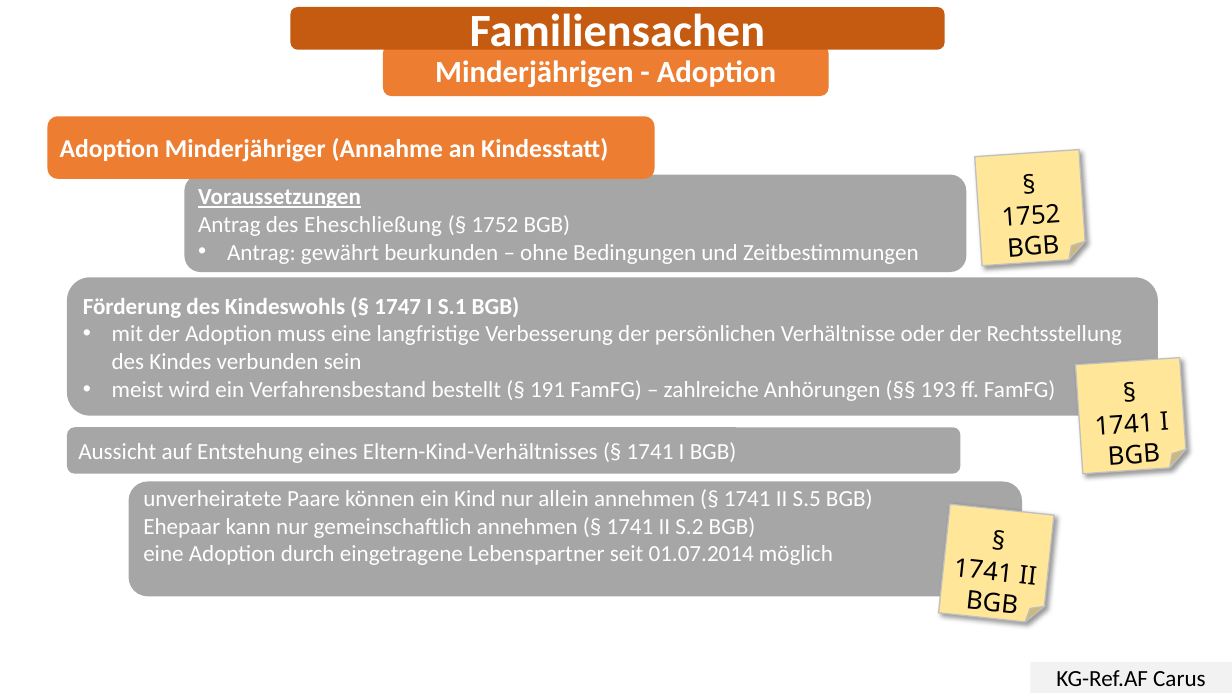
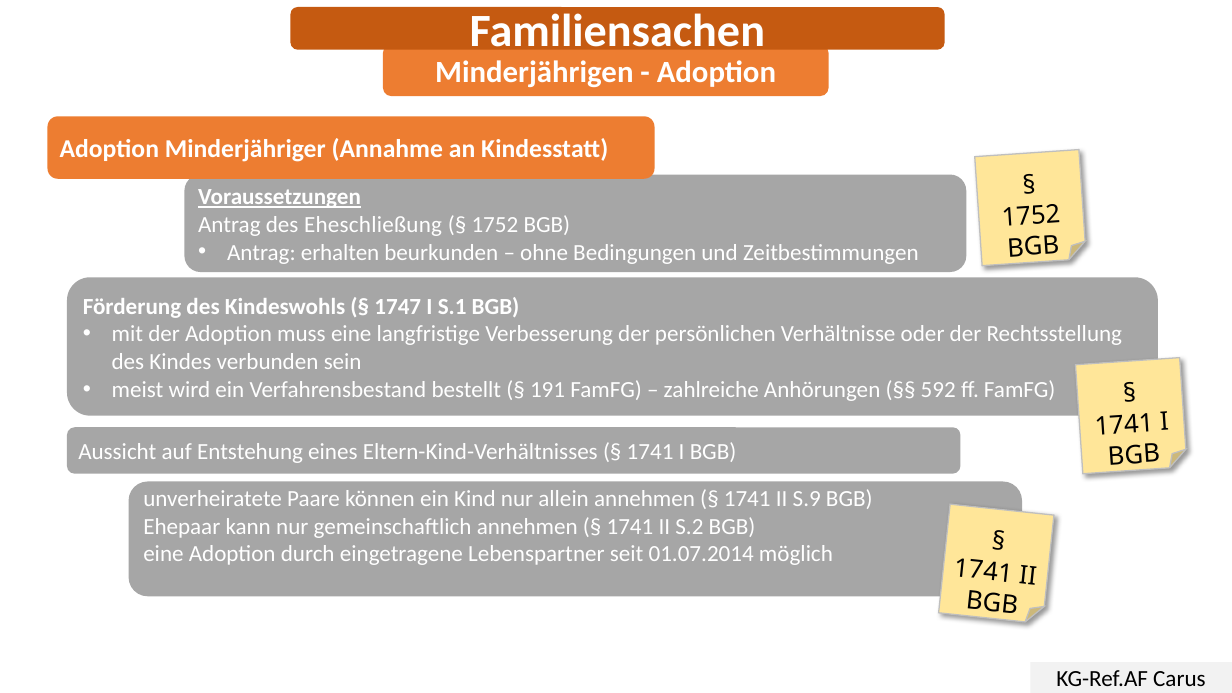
gewährt: gewährt -> erhalten
193: 193 -> 592
S.5: S.5 -> S.9
